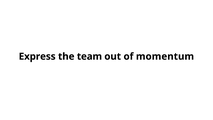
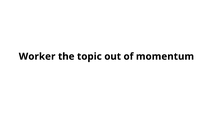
Express: Express -> Worker
team: team -> topic
